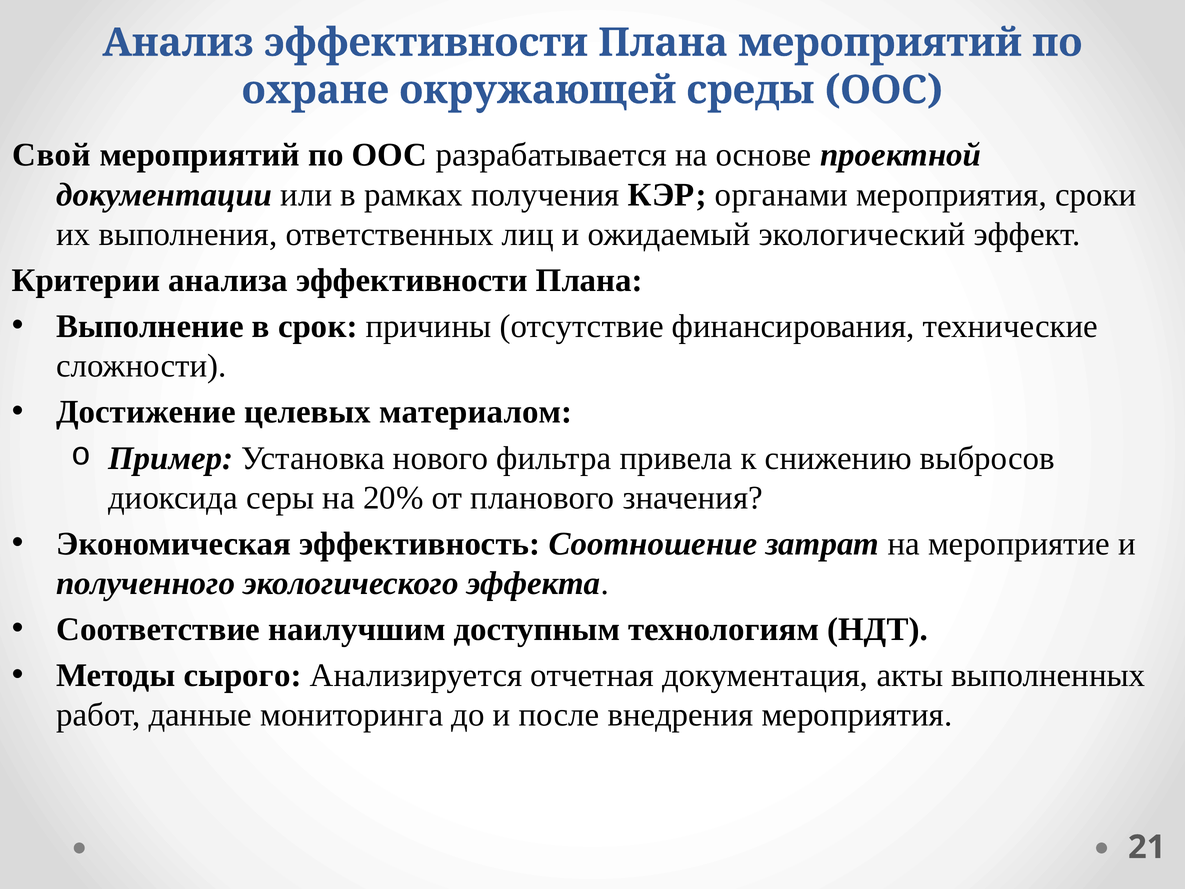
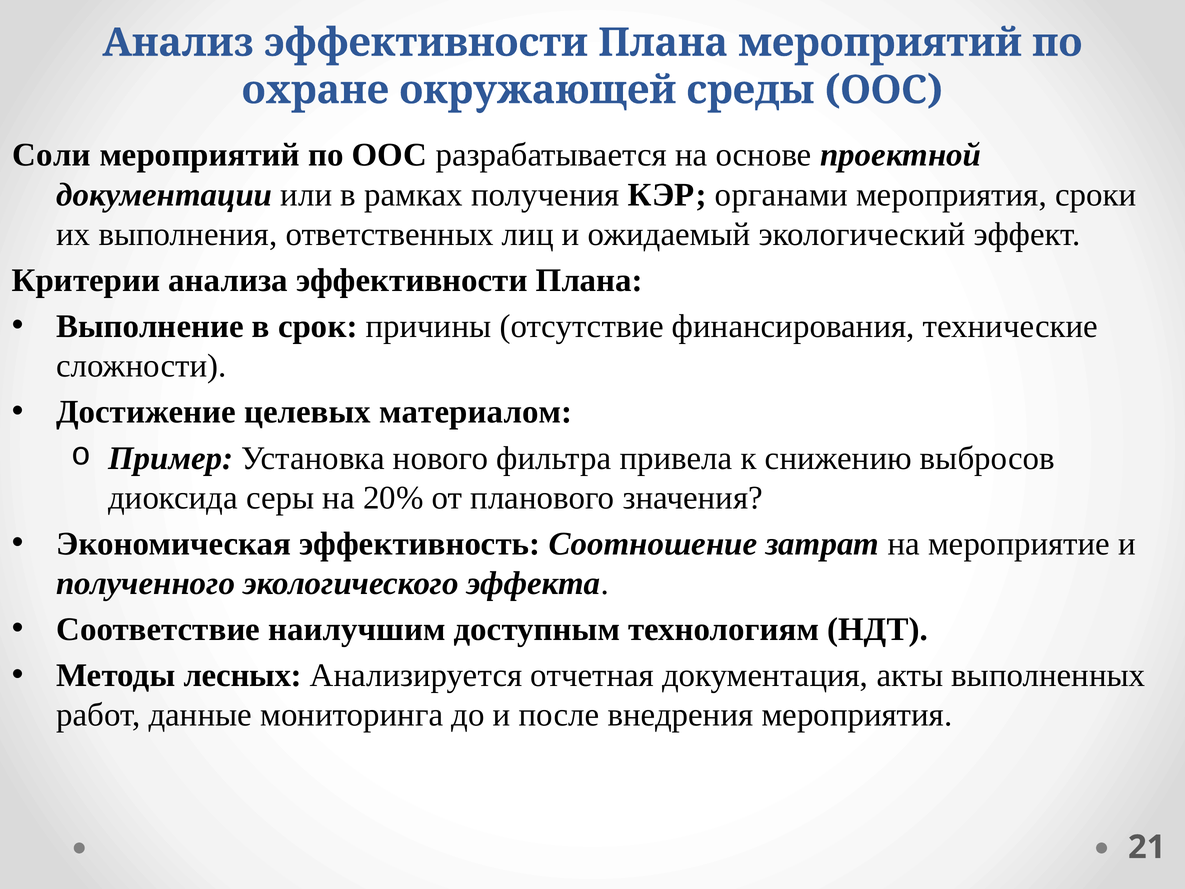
Свой: Свой -> Соли
сырого: сырого -> лесных
